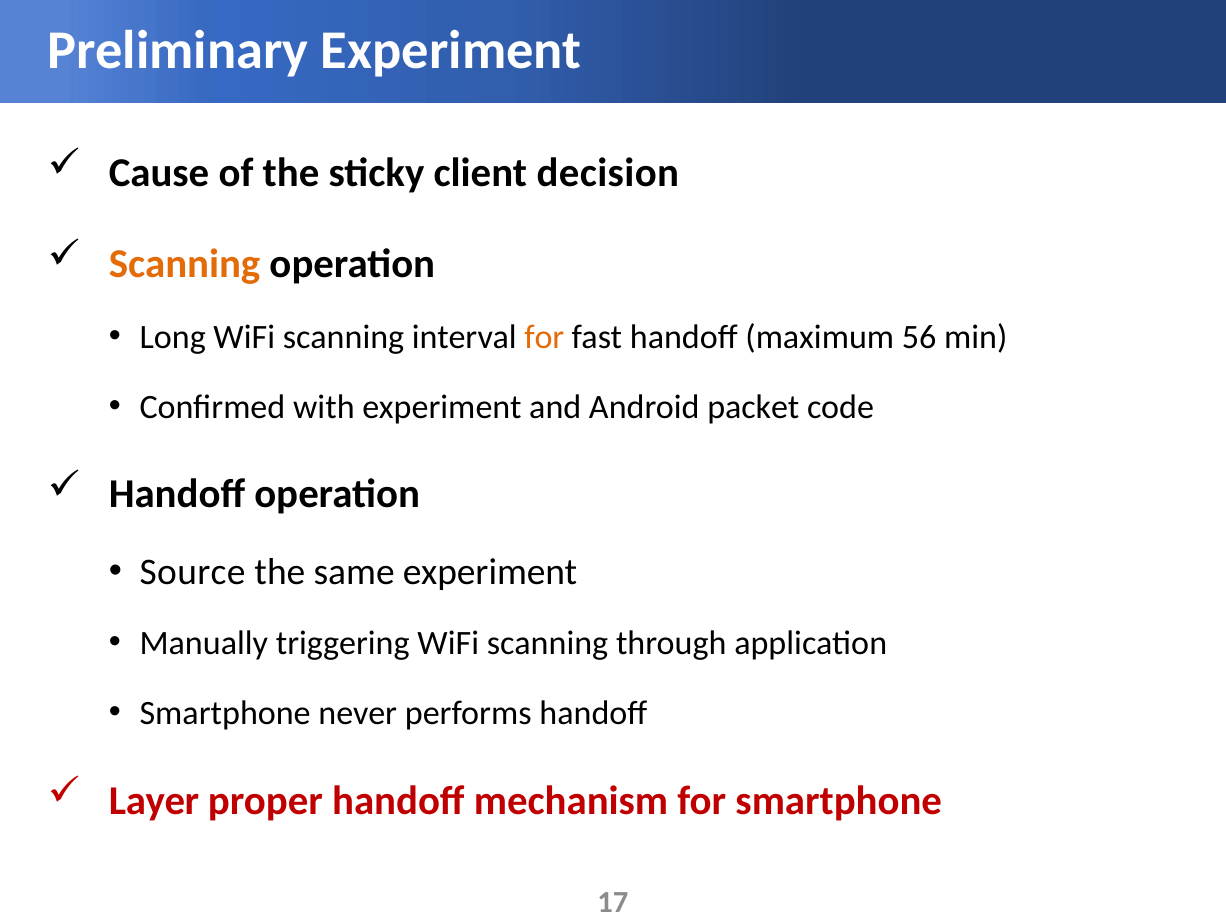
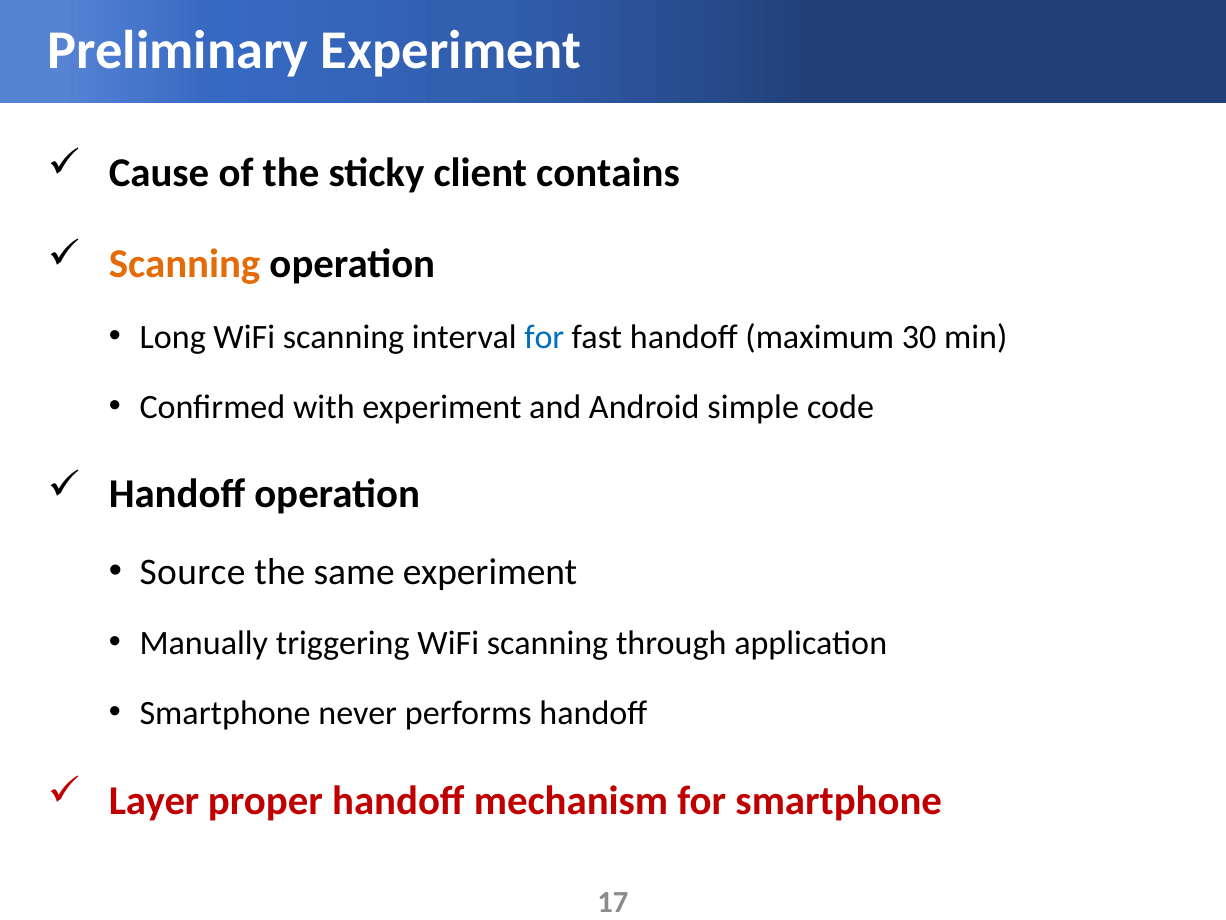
decision: decision -> contains
for at (544, 337) colour: orange -> blue
56: 56 -> 30
packet: packet -> simple
